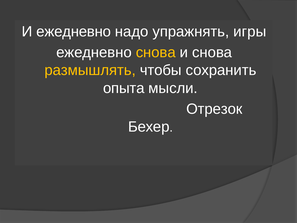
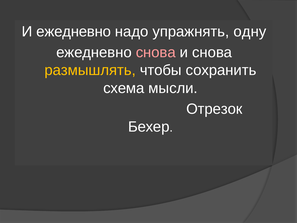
игры: игры -> одну
снова at (156, 52) colour: yellow -> pink
опыта: опыта -> схема
